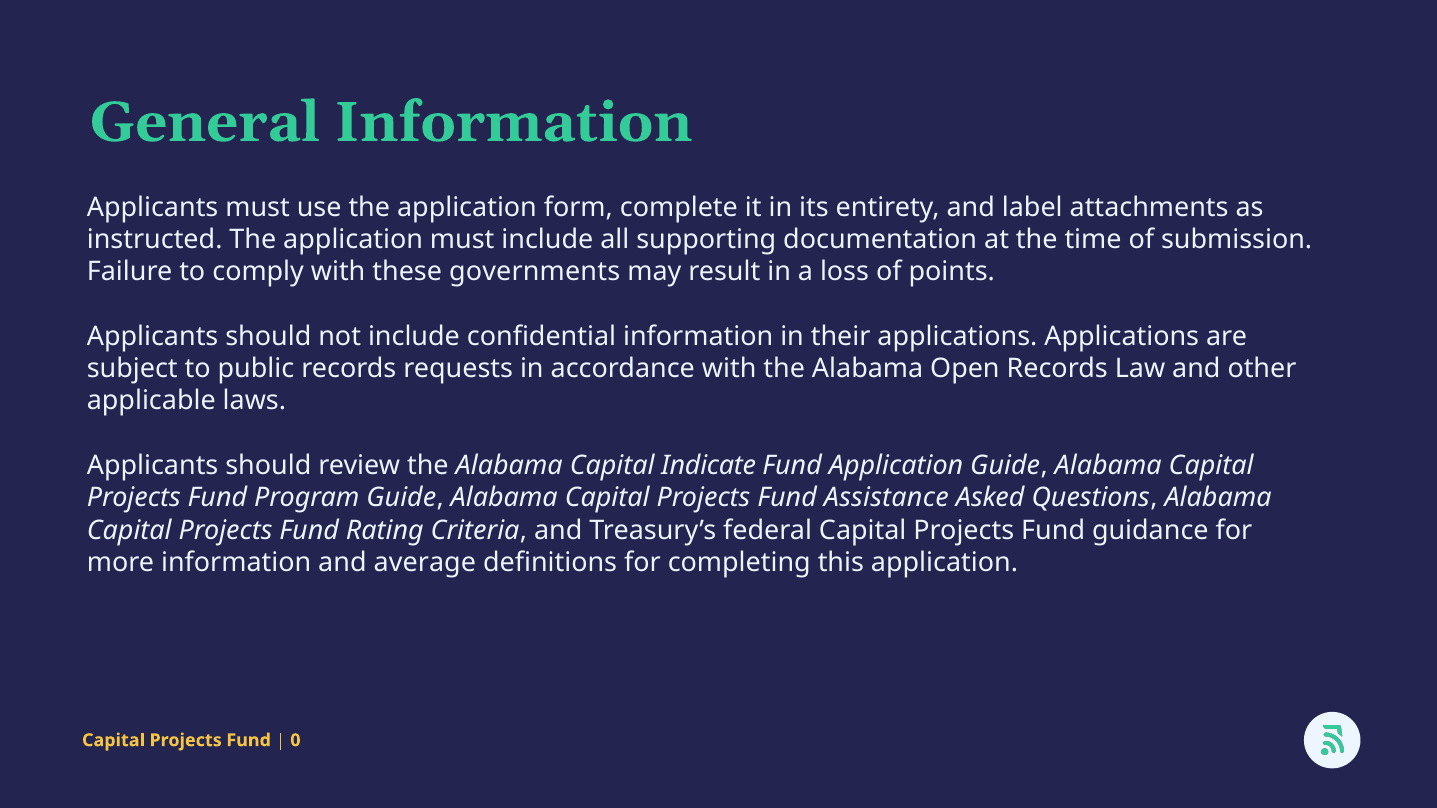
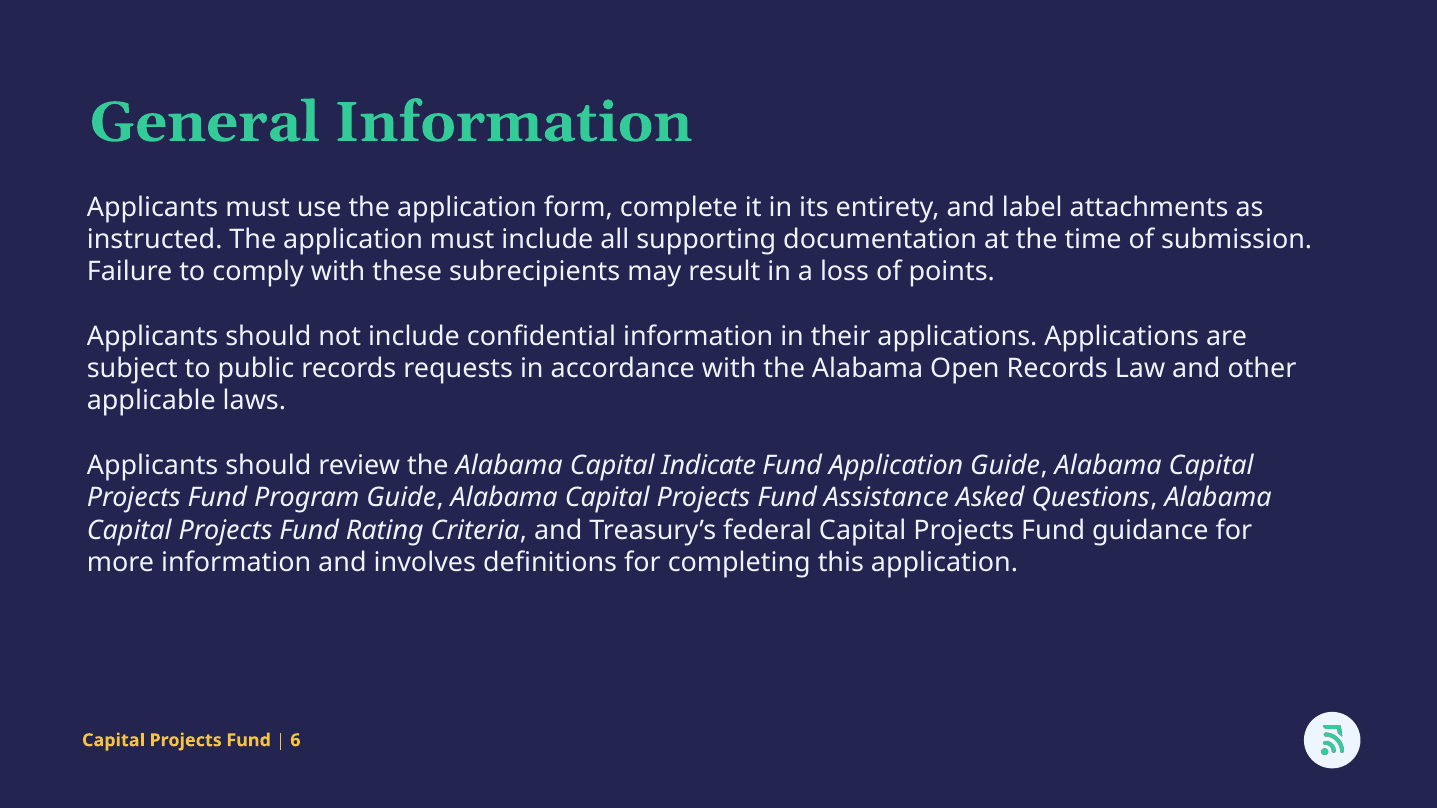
governments: governments -> subrecipients
average: average -> involves
0: 0 -> 6
